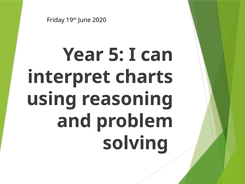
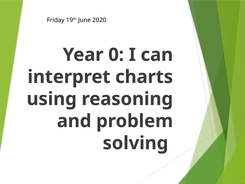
5: 5 -> 0
